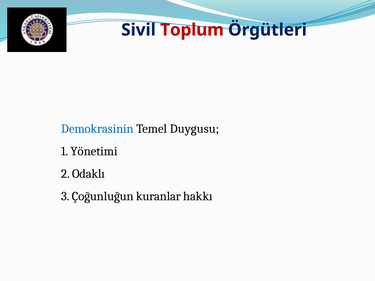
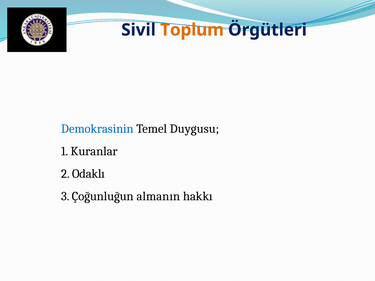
Toplum colour: red -> orange
Yönetimi: Yönetimi -> Kuranlar
kuranlar: kuranlar -> almanın
